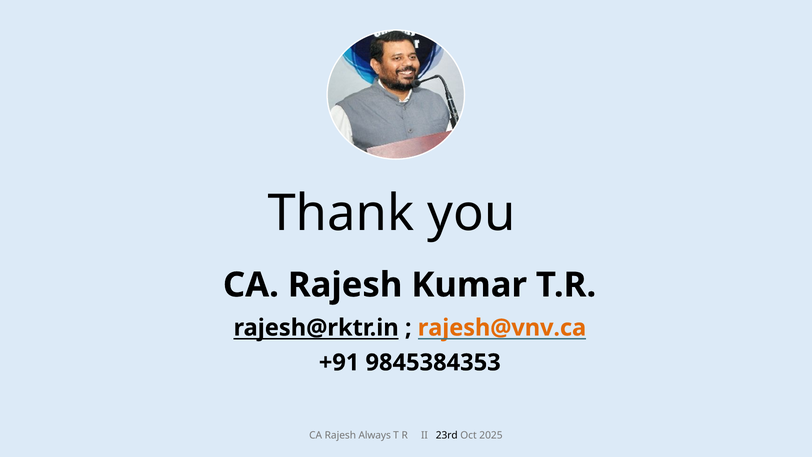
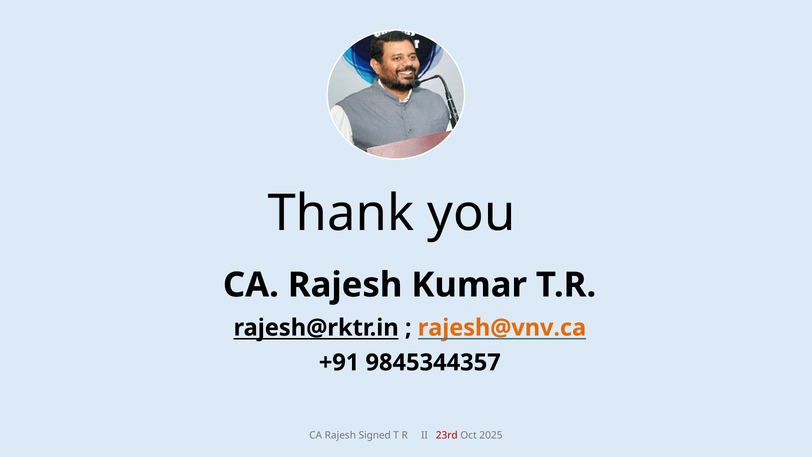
9845384353: 9845384353 -> 9845344357
Always: Always -> Signed
23rd colour: black -> red
